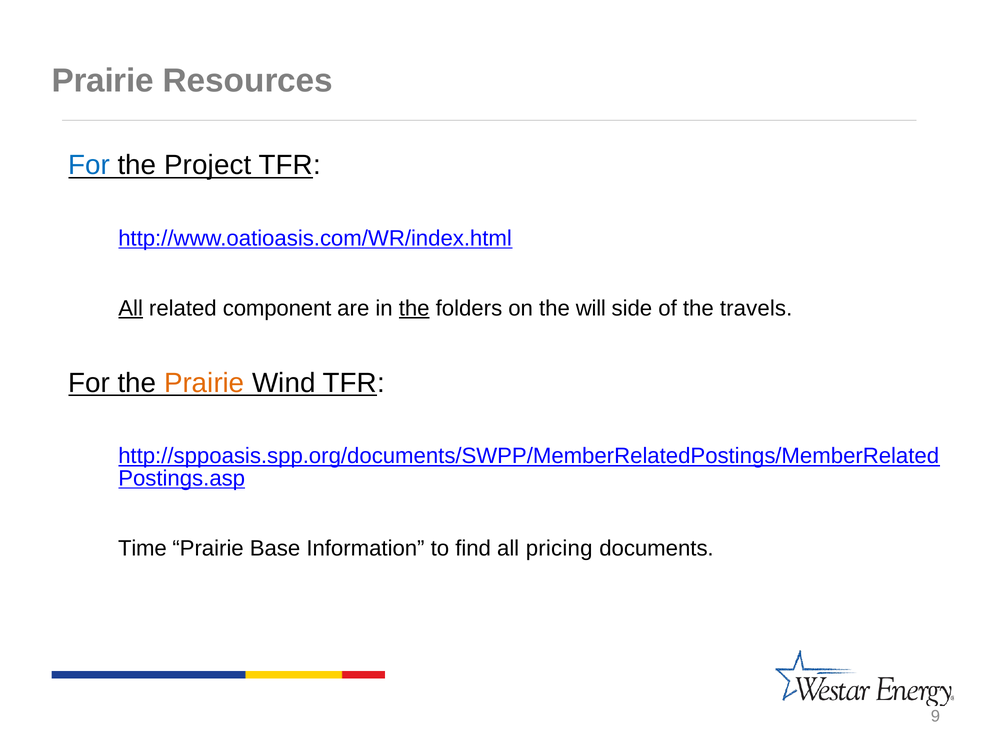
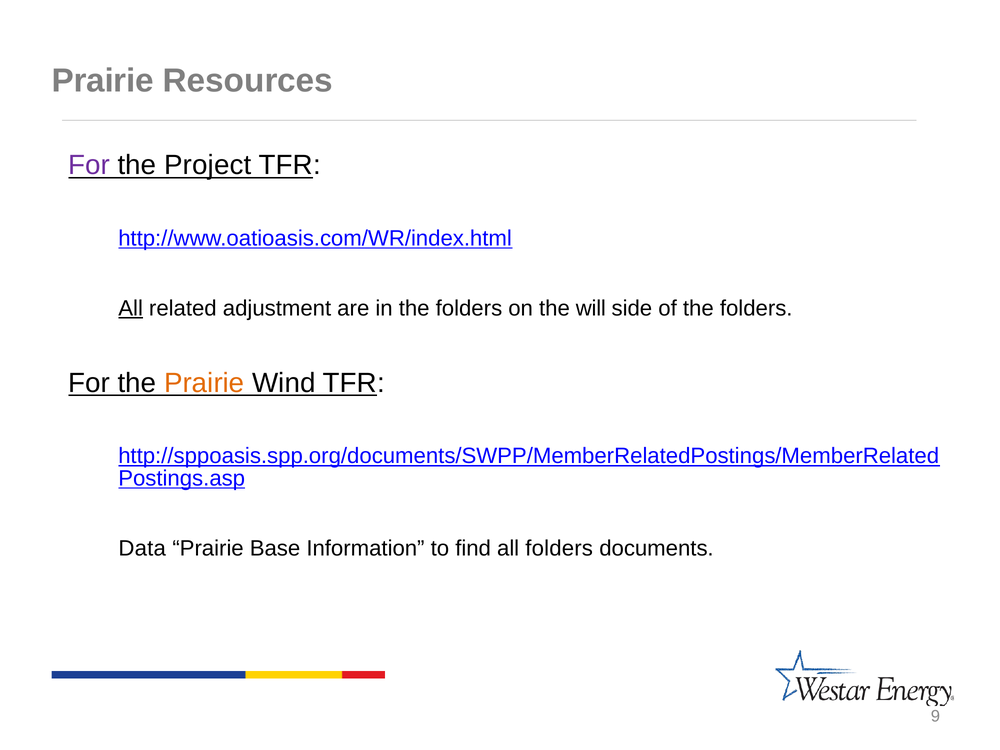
For at (89, 165) colour: blue -> purple
component: component -> adjustment
the at (414, 308) underline: present -> none
of the travels: travels -> folders
Time: Time -> Data
all pricing: pricing -> folders
